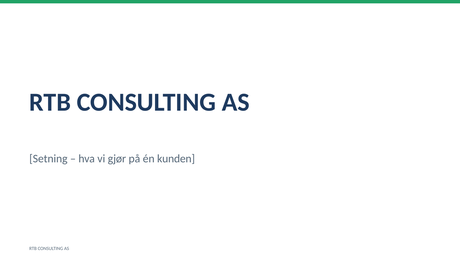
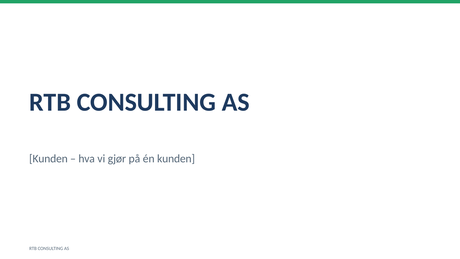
Setning at (48, 158): Setning -> Kunden
